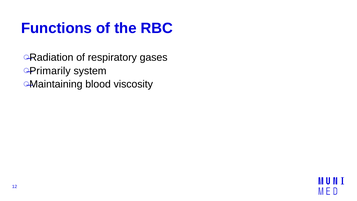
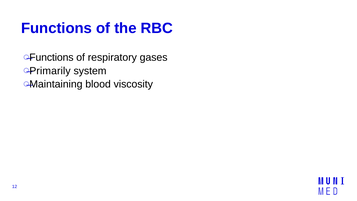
Radiation at (51, 57): Radiation -> Functions
